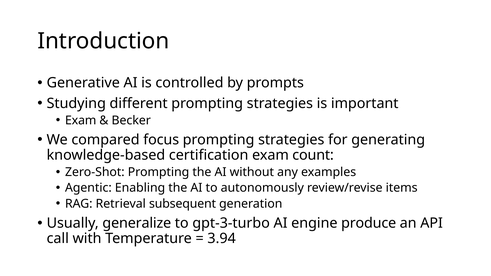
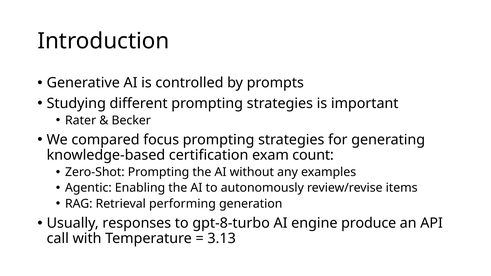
Exam at (81, 120): Exam -> Rater
subsequent: subsequent -> performing
generalize: generalize -> responses
gpt-3-turbo: gpt-3-turbo -> gpt-8-turbo
3.94: 3.94 -> 3.13
